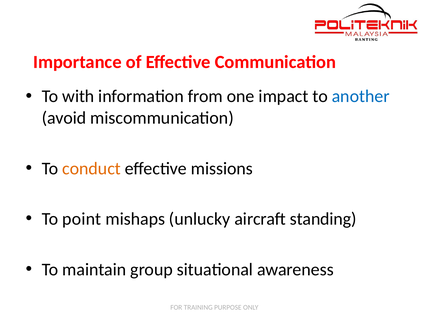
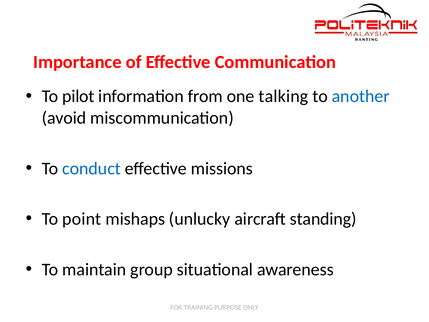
with: with -> pilot
impact: impact -> talking
conduct colour: orange -> blue
